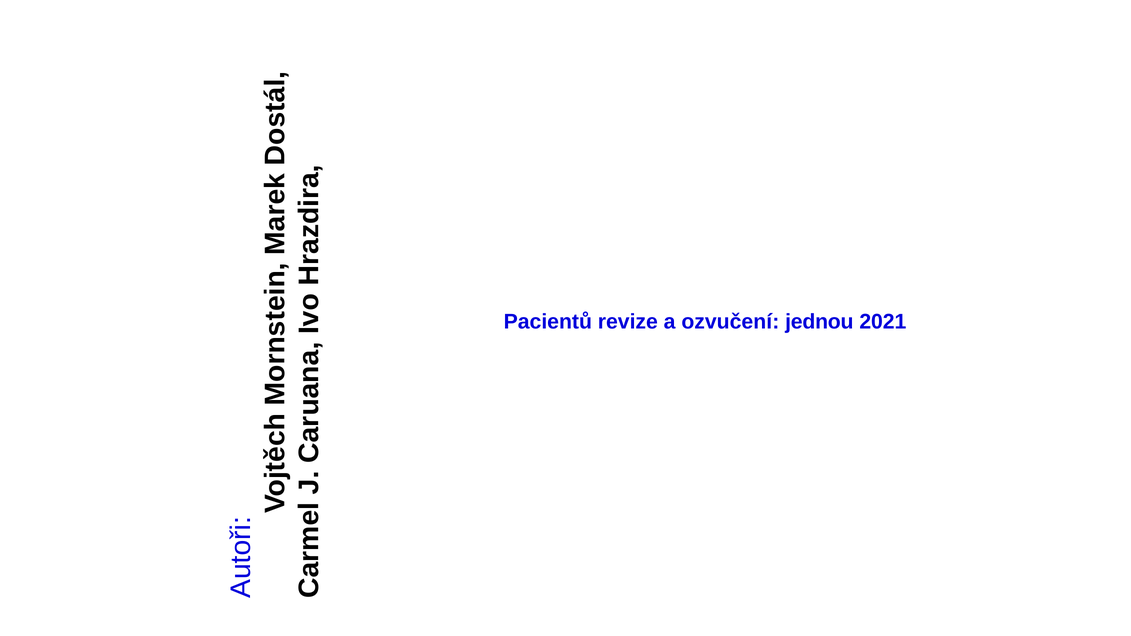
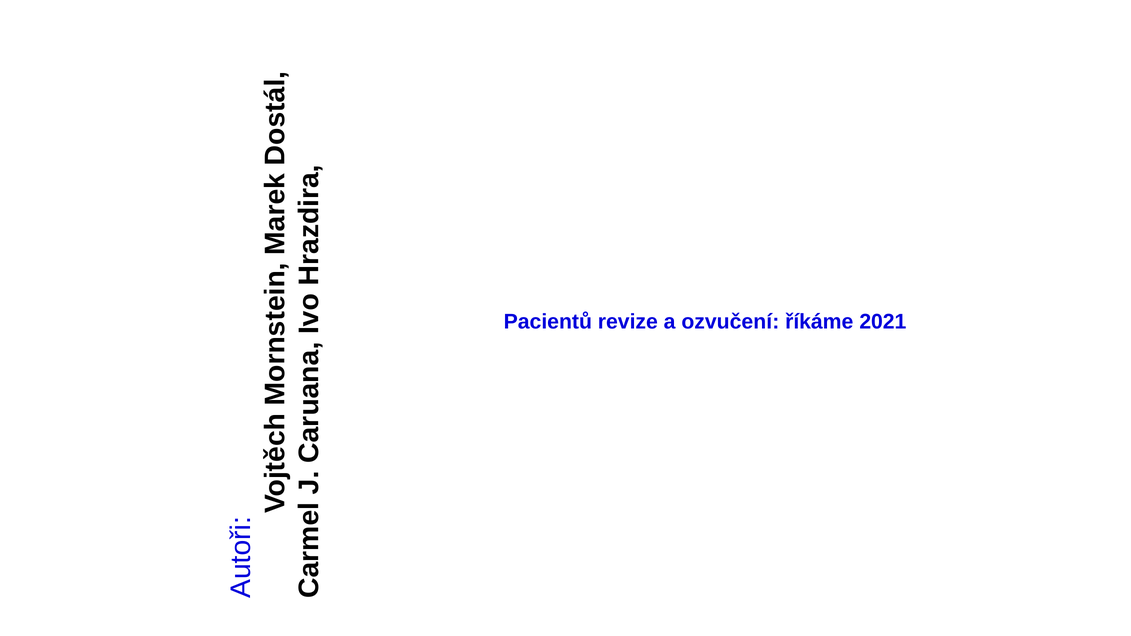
jednou: jednou -> říkáme
